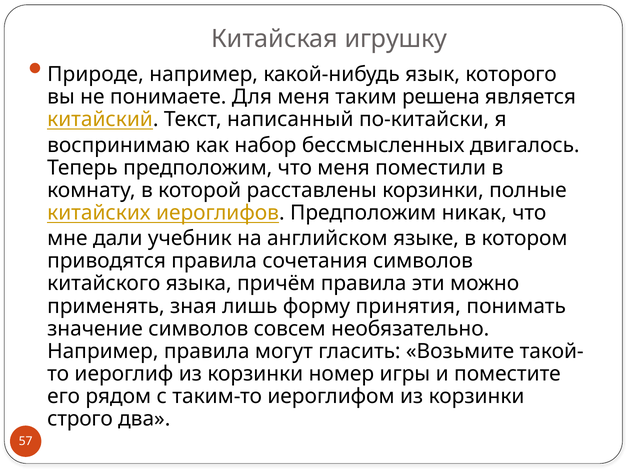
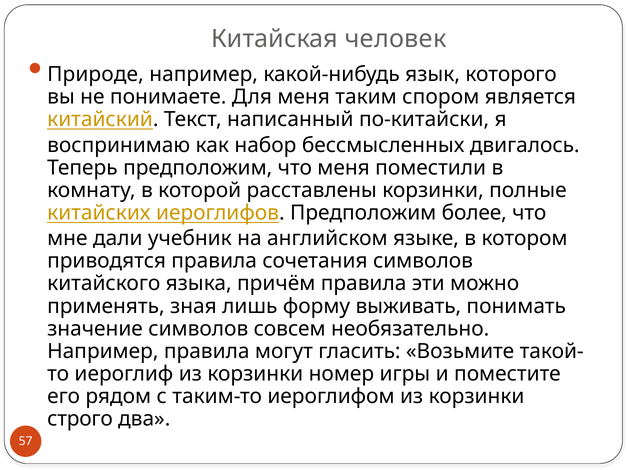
игрушку: игрушку -> человек
решена: решена -> спором
никак: никак -> более
принятия: принятия -> выживать
